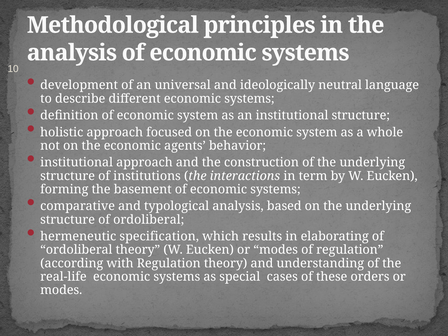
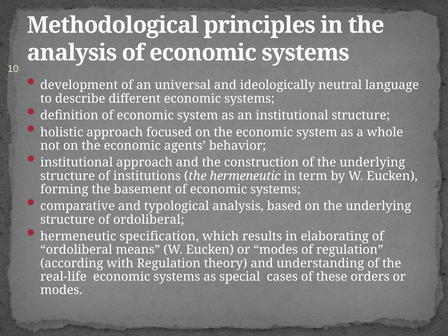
the interactions: interactions -> hermeneutic
ordoliberal theory: theory -> means
